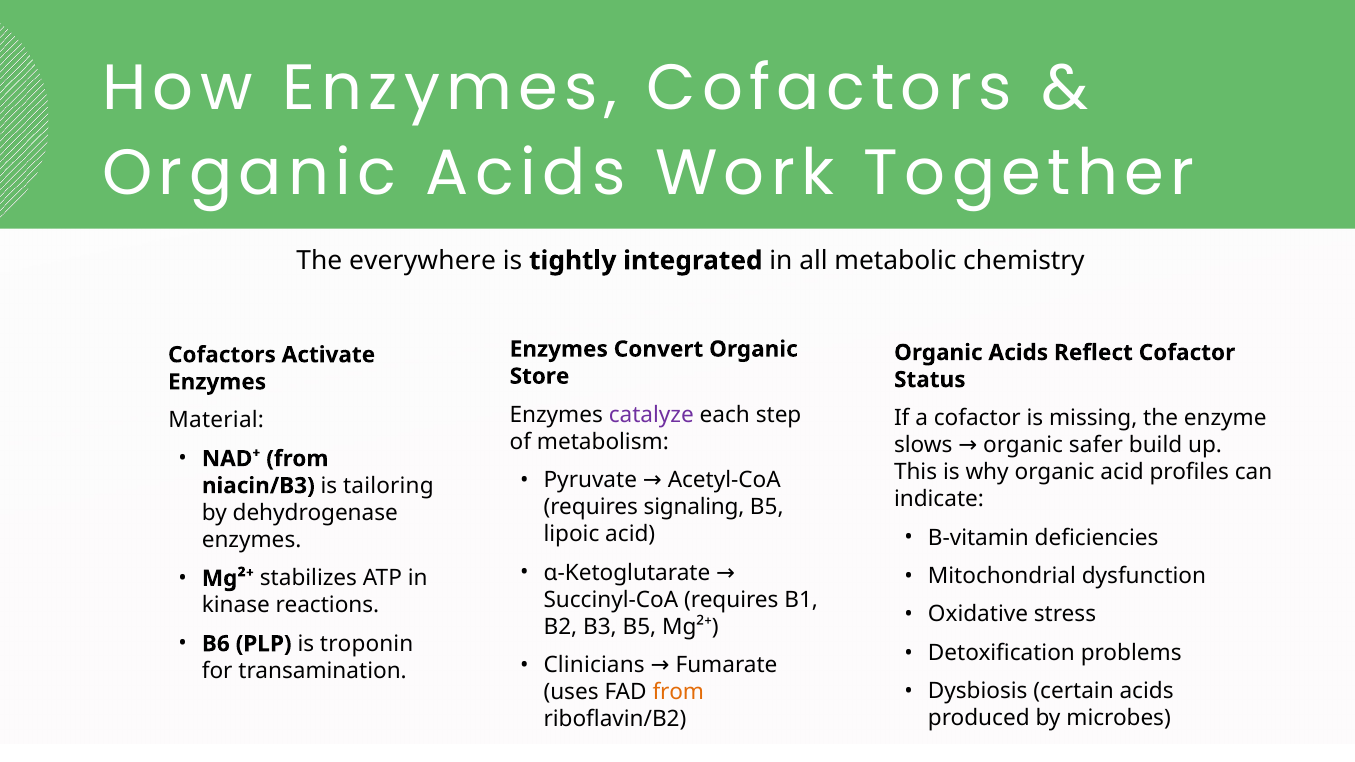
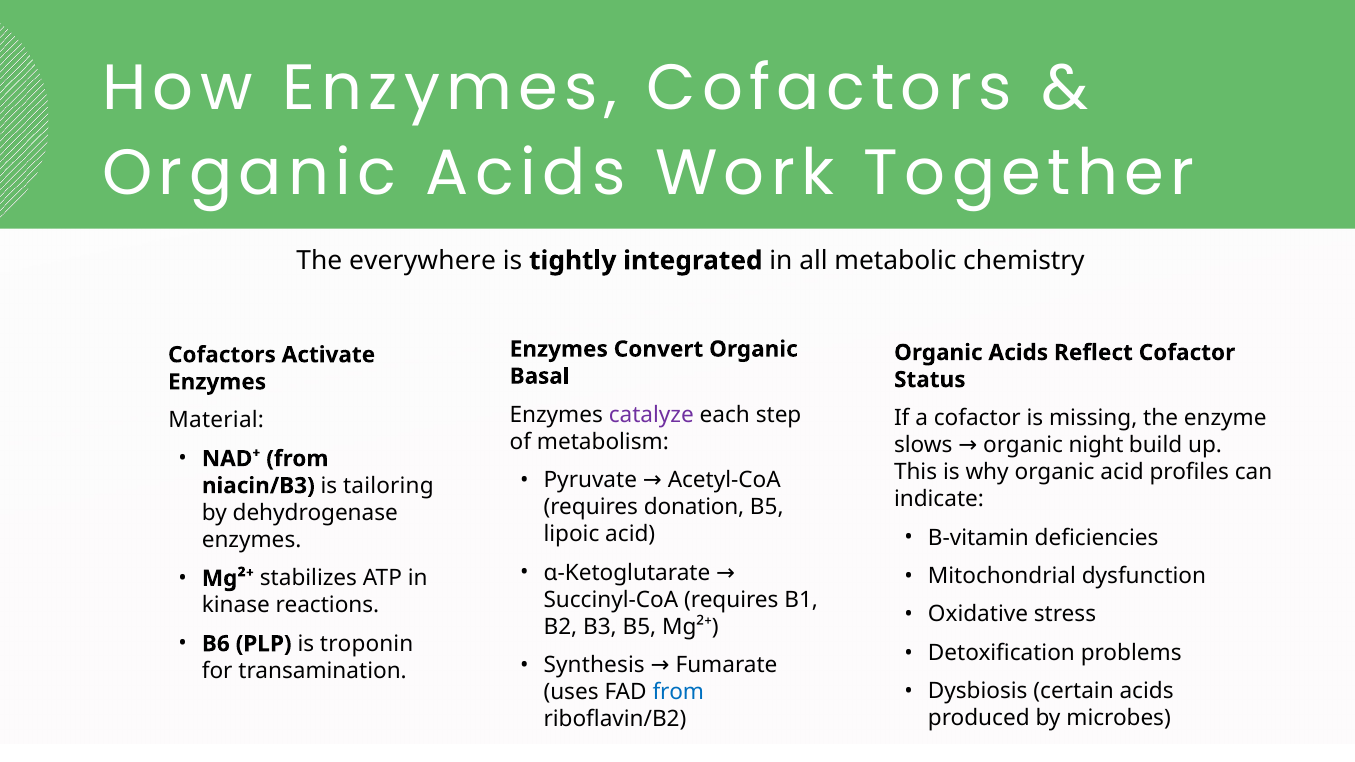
Store: Store -> Basal
safer: safer -> night
signaling: signaling -> donation
Clinicians: Clinicians -> Synthesis
from at (678, 692) colour: orange -> blue
